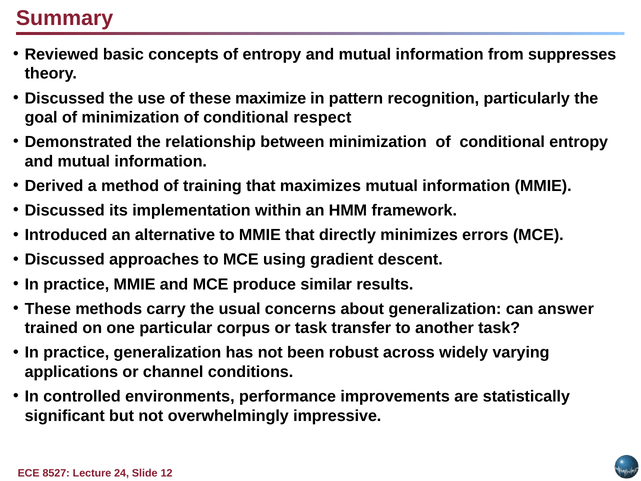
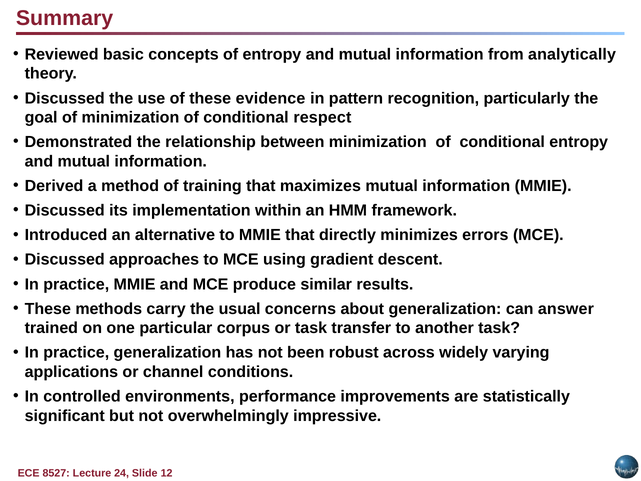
suppresses: suppresses -> analytically
maximize: maximize -> evidence
